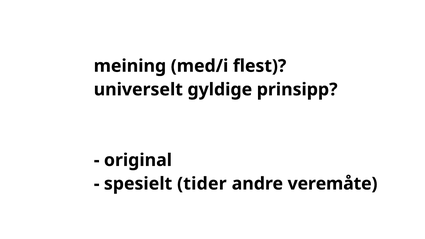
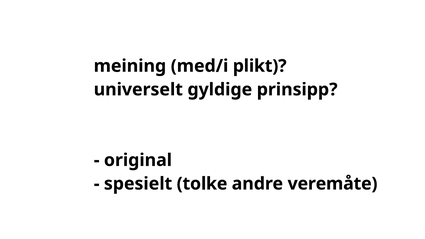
flest: flest -> plikt
tider: tider -> tolke
